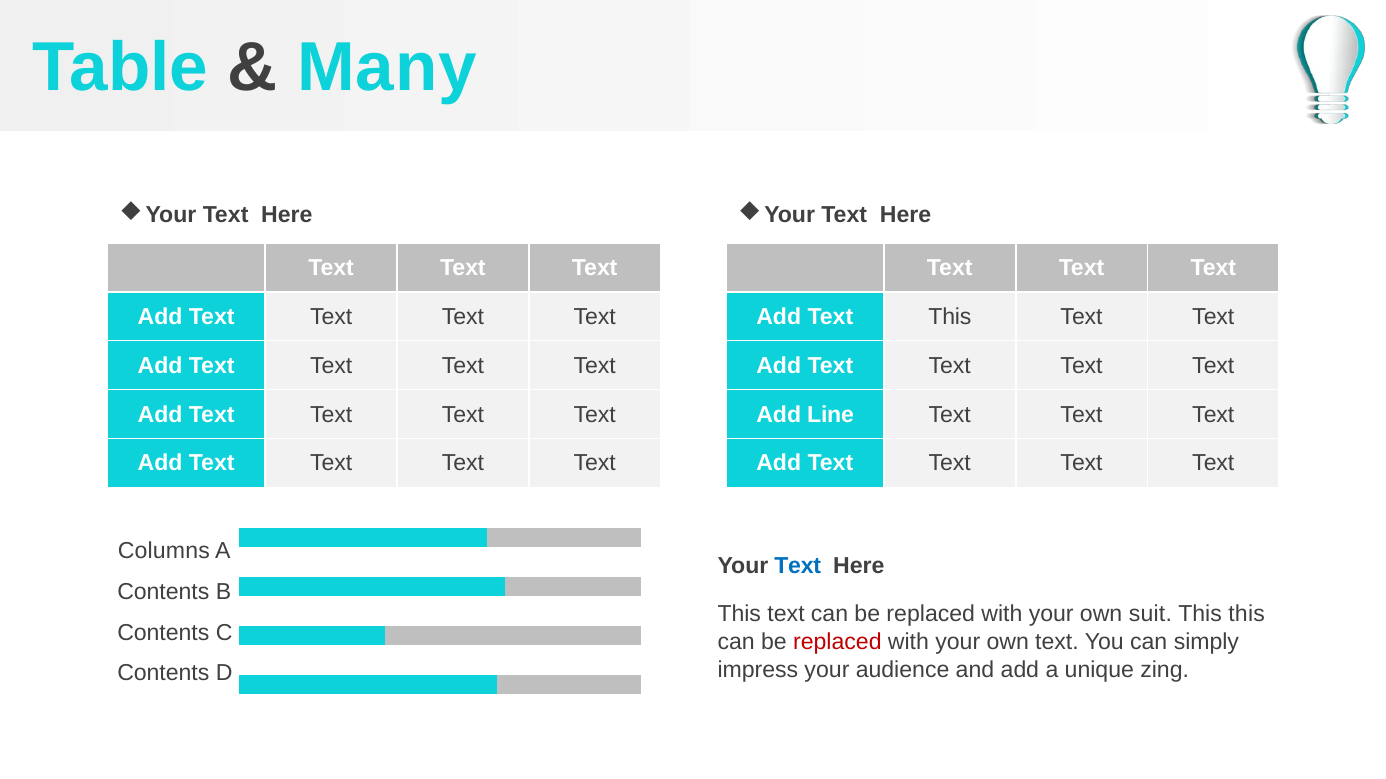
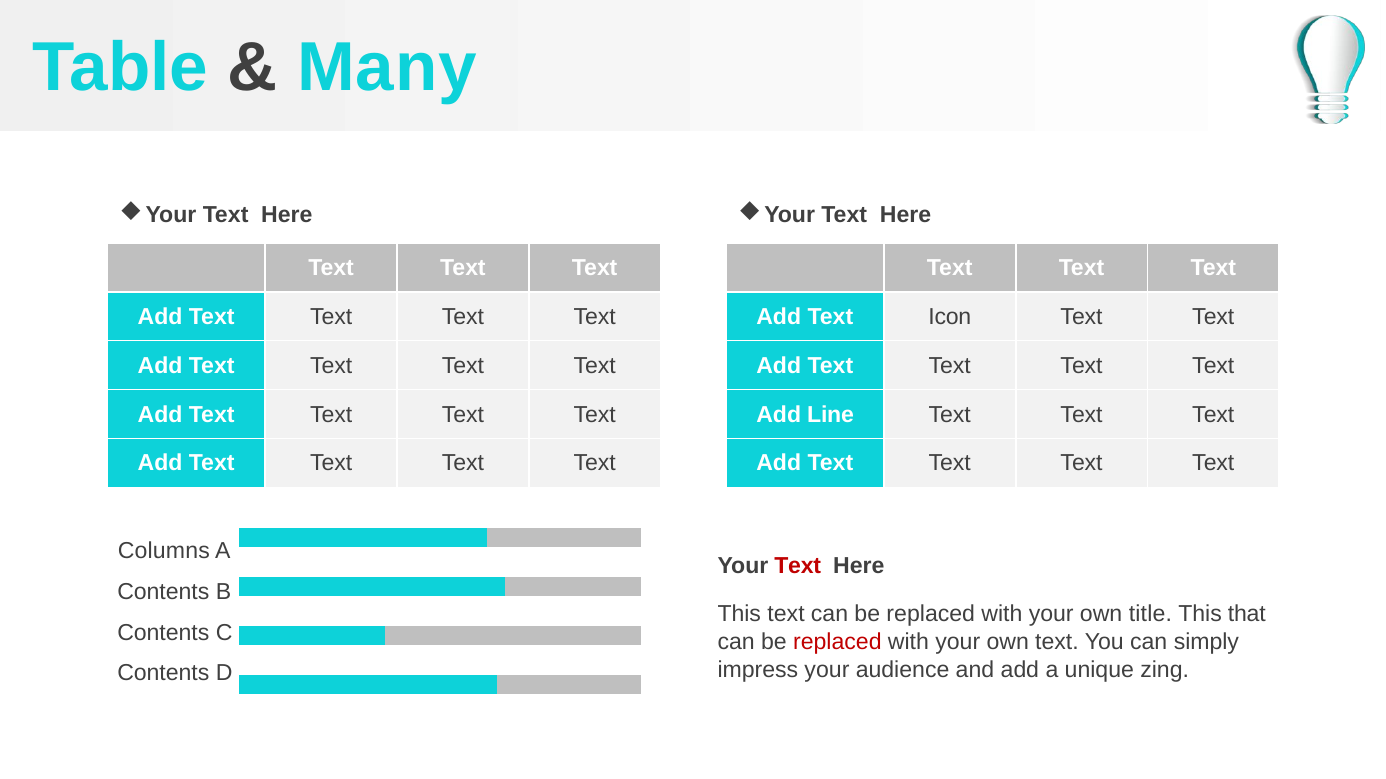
Text This: This -> Icon
Text at (798, 566) colour: blue -> red
suit: suit -> title
This this: this -> that
